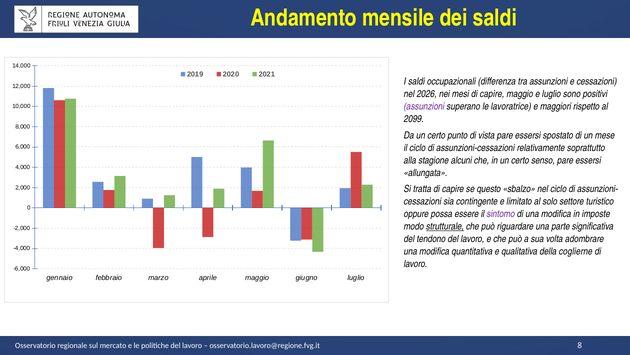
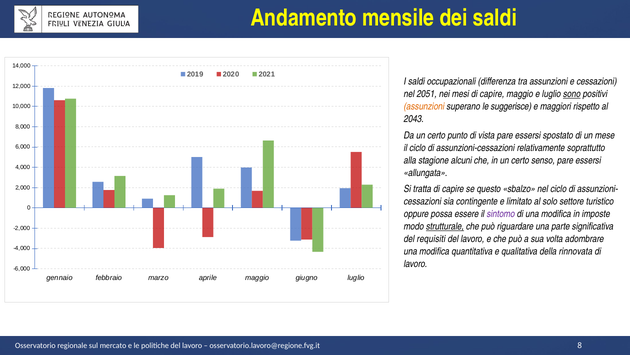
2026: 2026 -> 2051
sono underline: none -> present
assunzioni at (424, 106) colour: purple -> orange
lavoratrice: lavoratrice -> suggerisce
2099: 2099 -> 2043
tendono: tendono -> requisiti
coglierne: coglierne -> rinnovata
